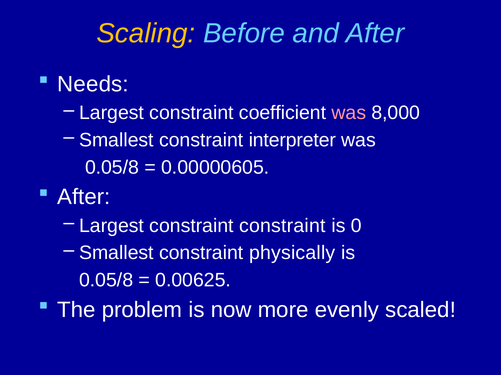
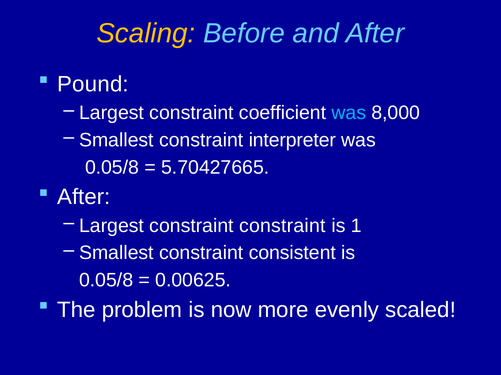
Needs: Needs -> Pound
was at (349, 113) colour: pink -> light blue
0.00000605: 0.00000605 -> 5.70427665
0: 0 -> 1
physically: physically -> consistent
